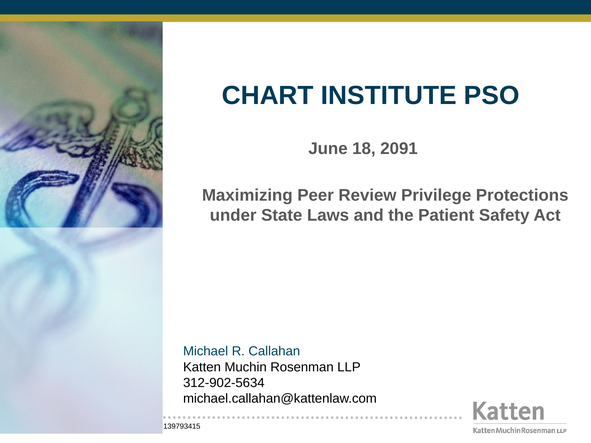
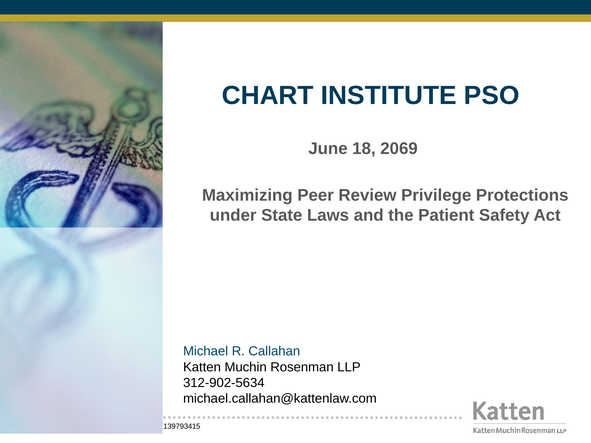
2091: 2091 -> 2069
